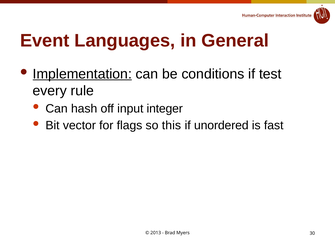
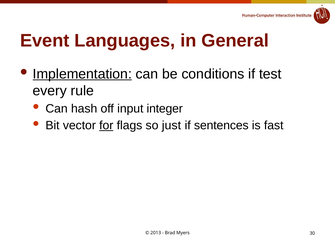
for underline: none -> present
this: this -> just
unordered: unordered -> sentences
